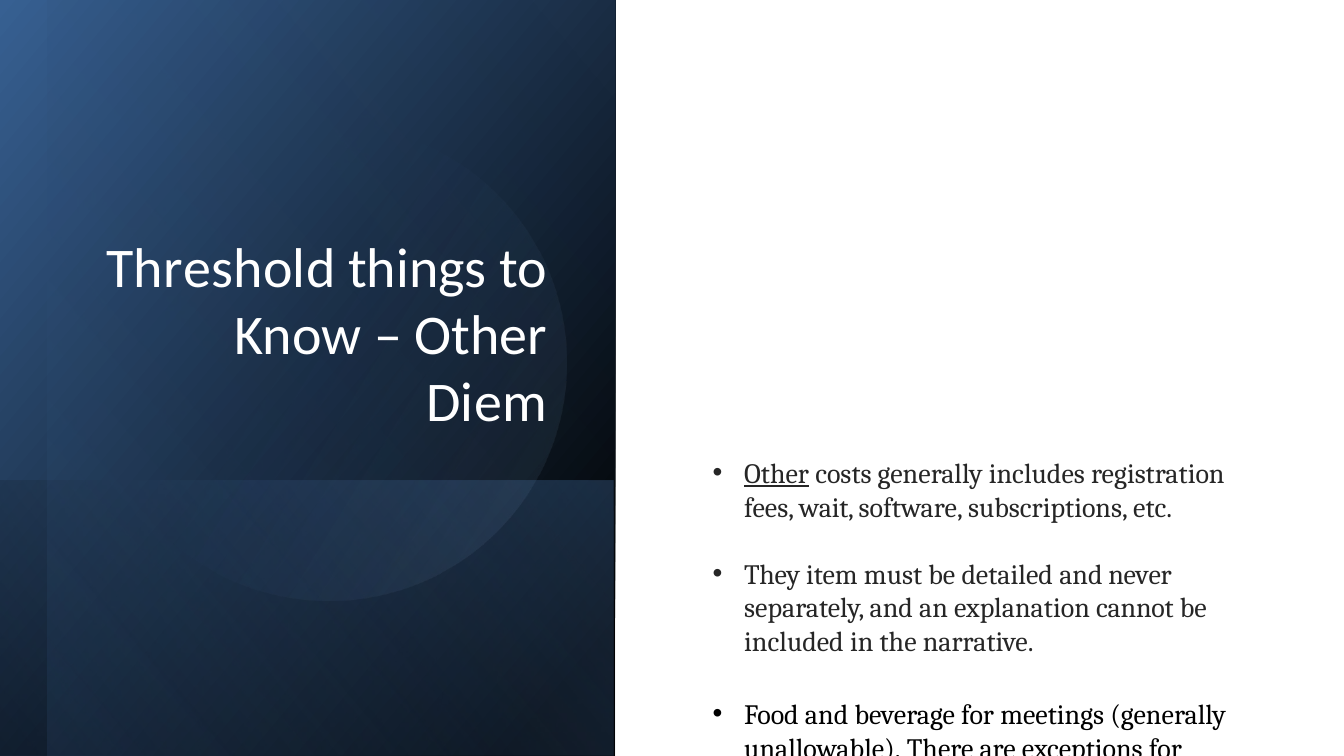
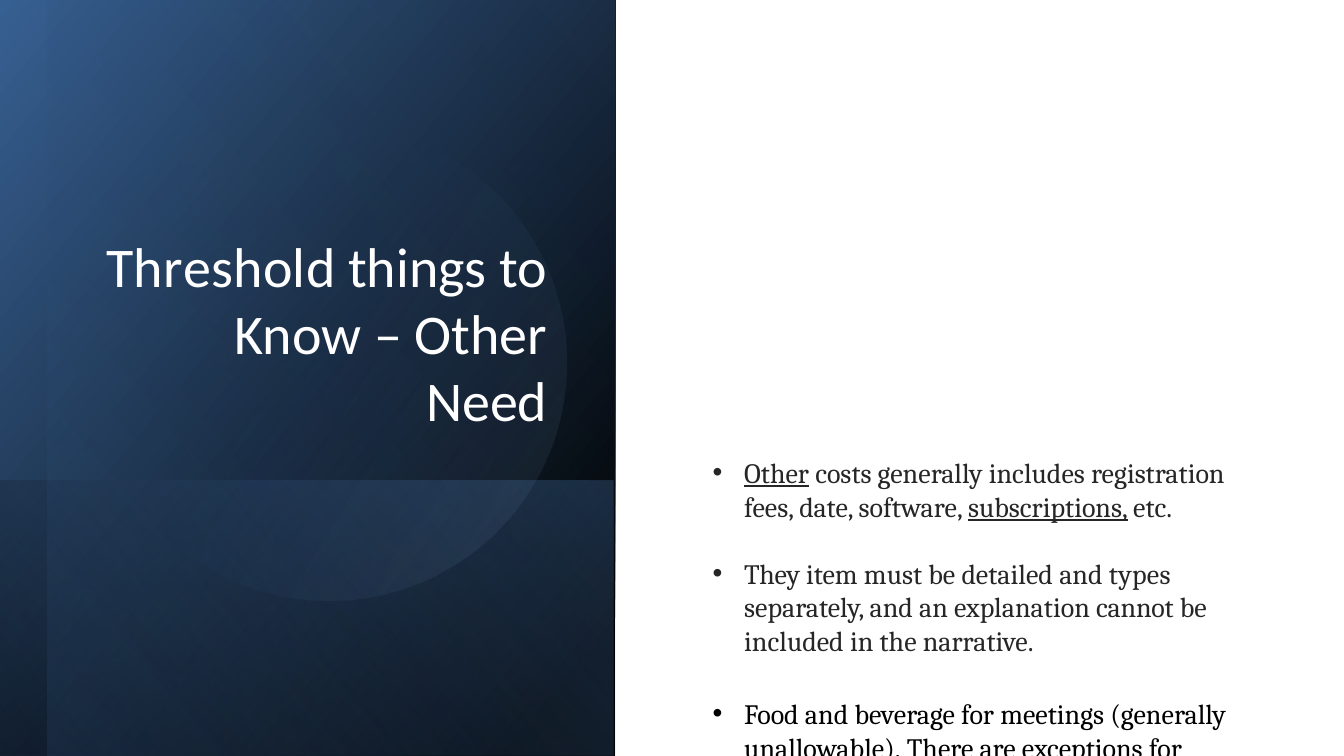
Diem: Diem -> Need
wait: wait -> date
subscriptions underline: none -> present
never: never -> types
